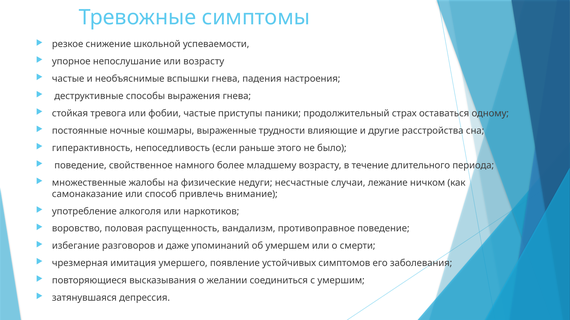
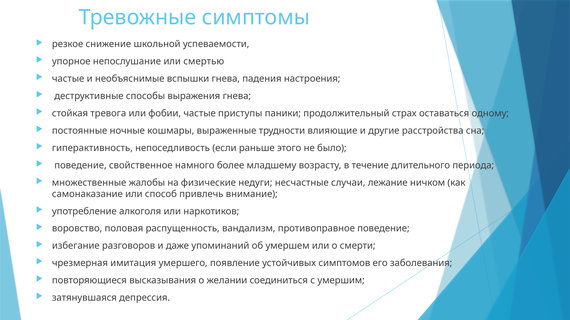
или возрасту: возрасту -> смертью
